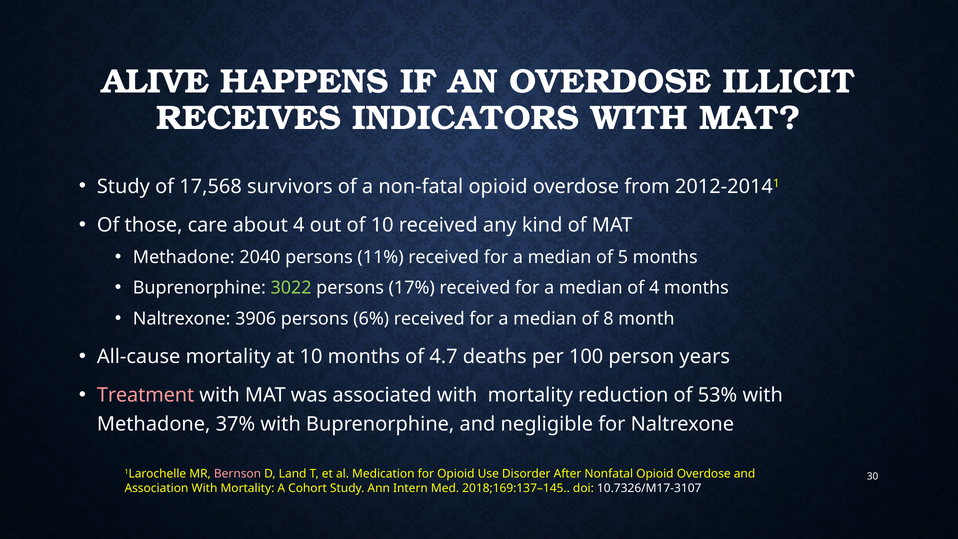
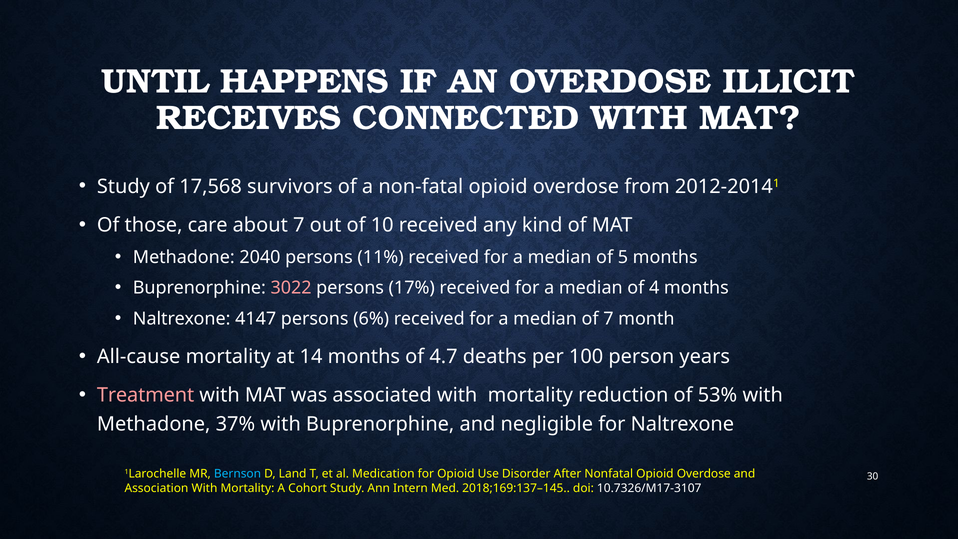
ALIVE: ALIVE -> UNTIL
INDICATORS: INDICATORS -> CONNECTED
about 4: 4 -> 7
3022 colour: light green -> pink
3906: 3906 -> 4147
of 8: 8 -> 7
at 10: 10 -> 14
Bernson colour: pink -> light blue
